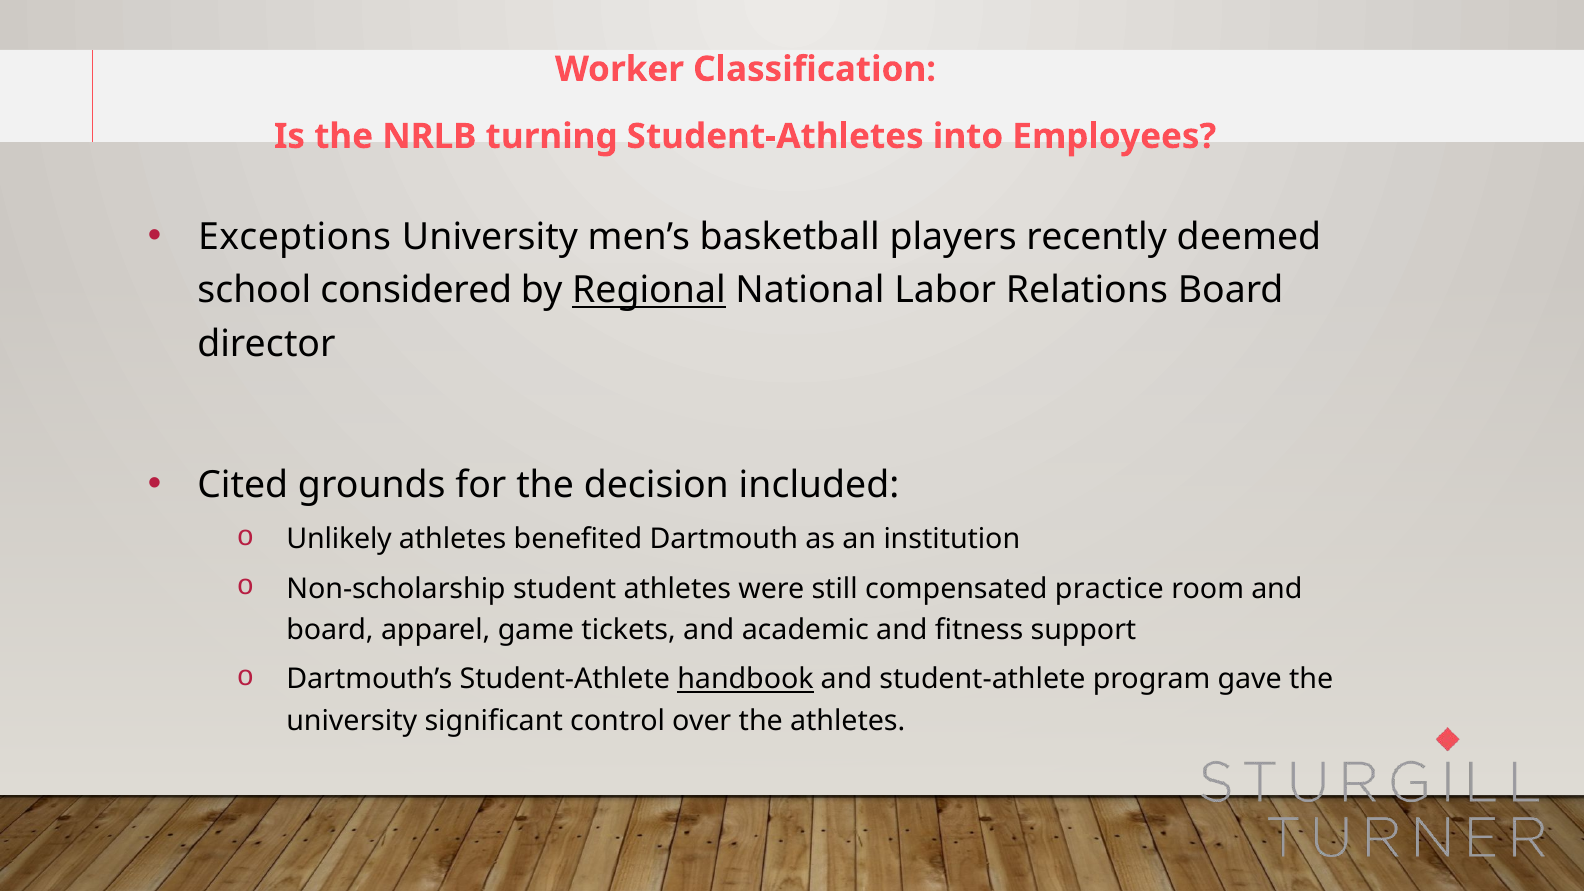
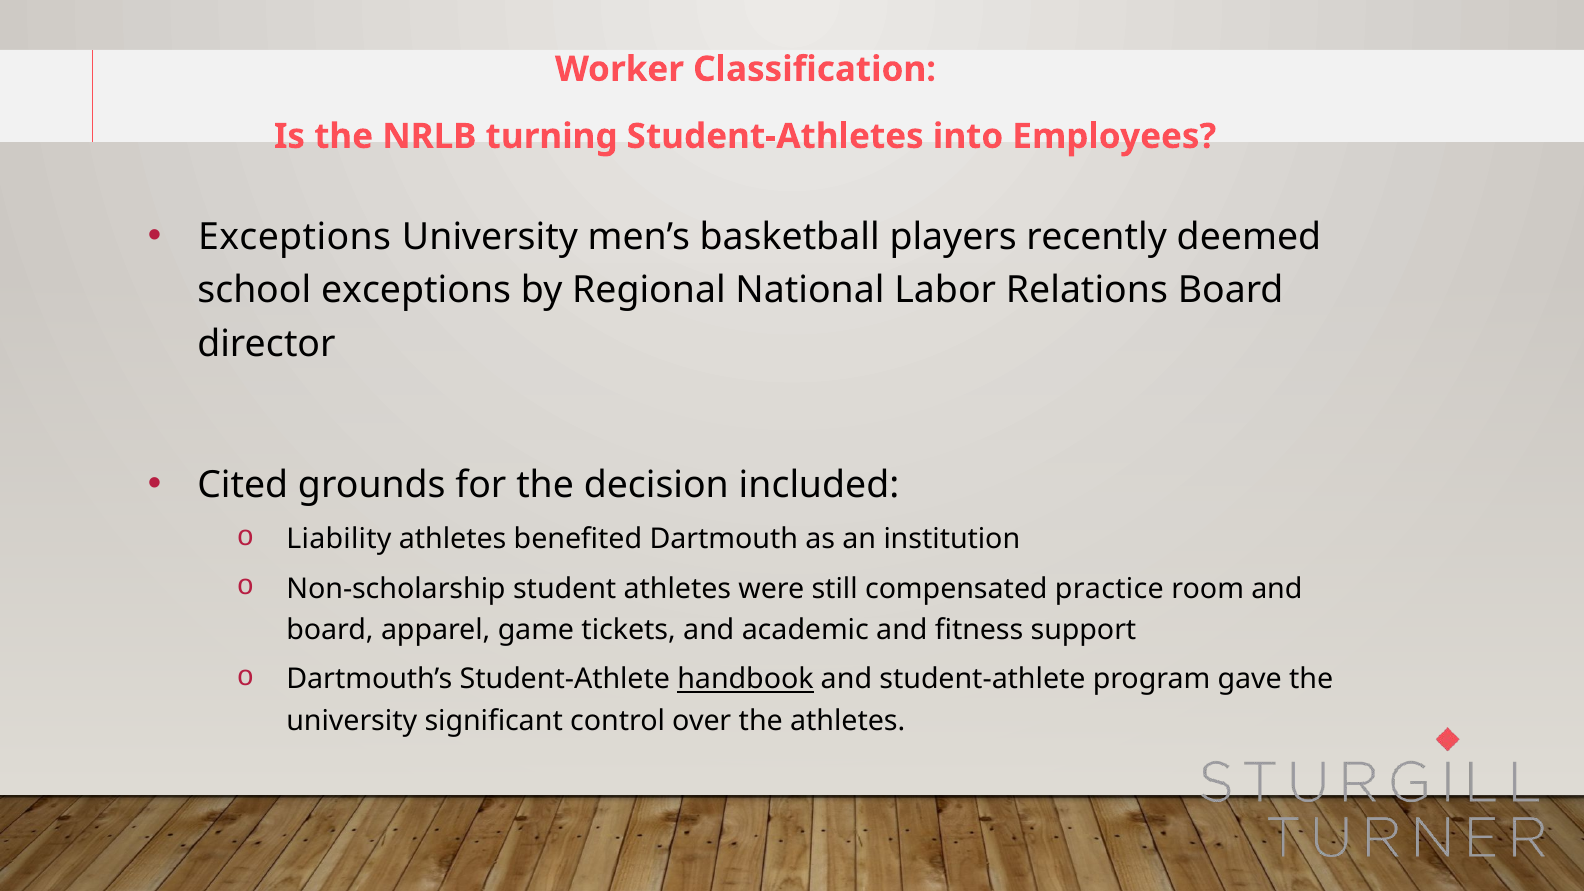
school considered: considered -> exceptions
Regional underline: present -> none
Unlikely: Unlikely -> Liability
